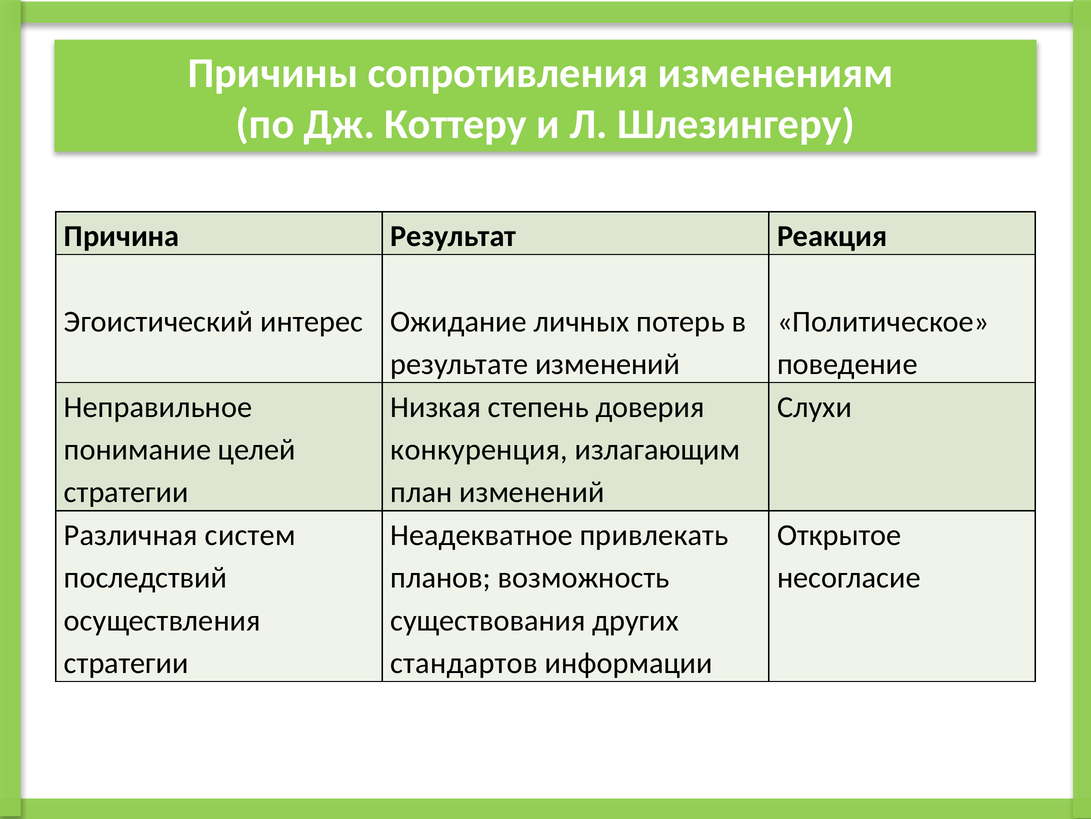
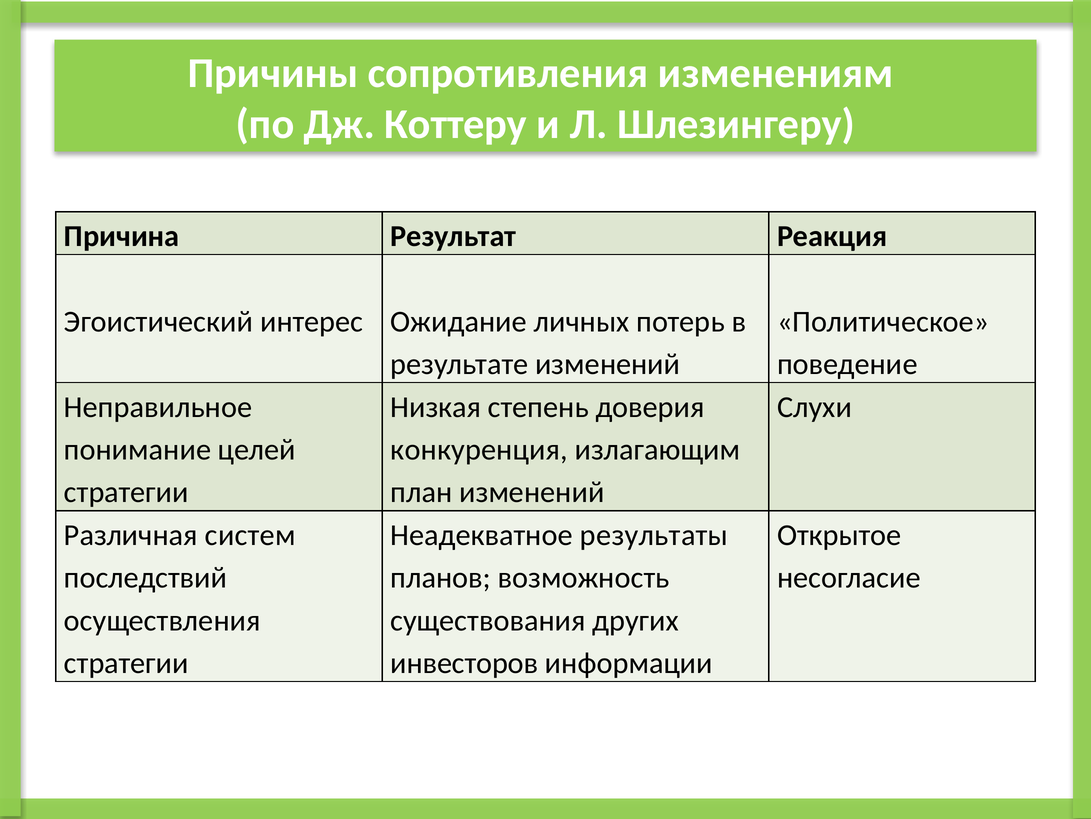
привлекать: привлекать -> результаты
стандартов: стандартов -> инвесторов
